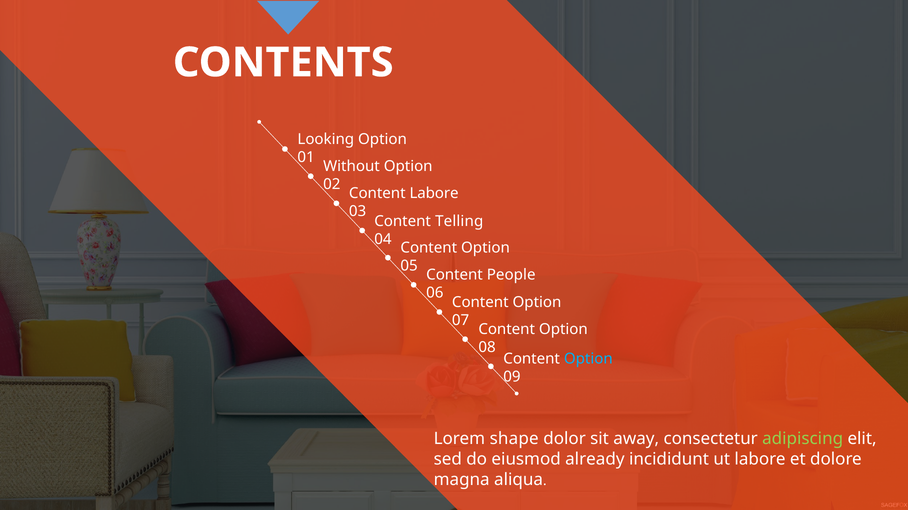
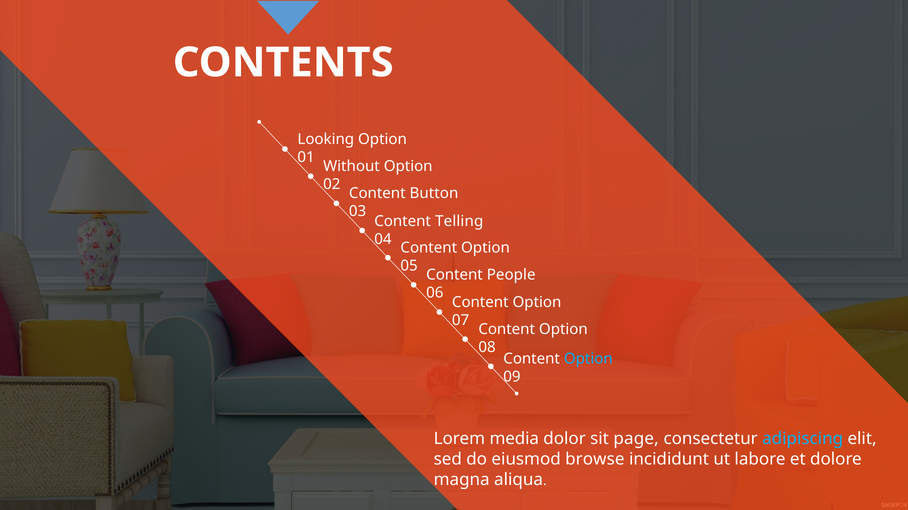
Content Labore: Labore -> Button
shape: shape -> media
away: away -> page
adipiscing colour: light green -> light blue
already: already -> browse
